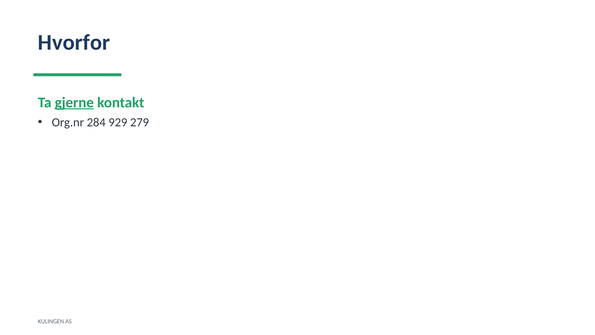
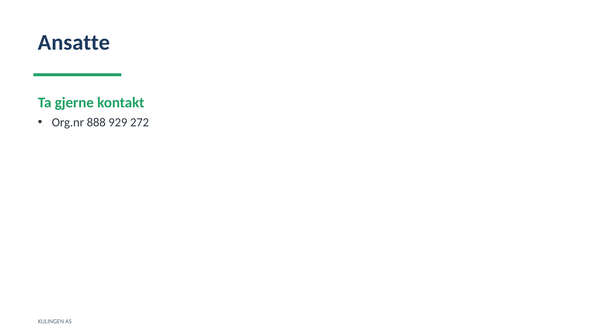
Hvorfor: Hvorfor -> Ansatte
gjerne underline: present -> none
284: 284 -> 888
279: 279 -> 272
